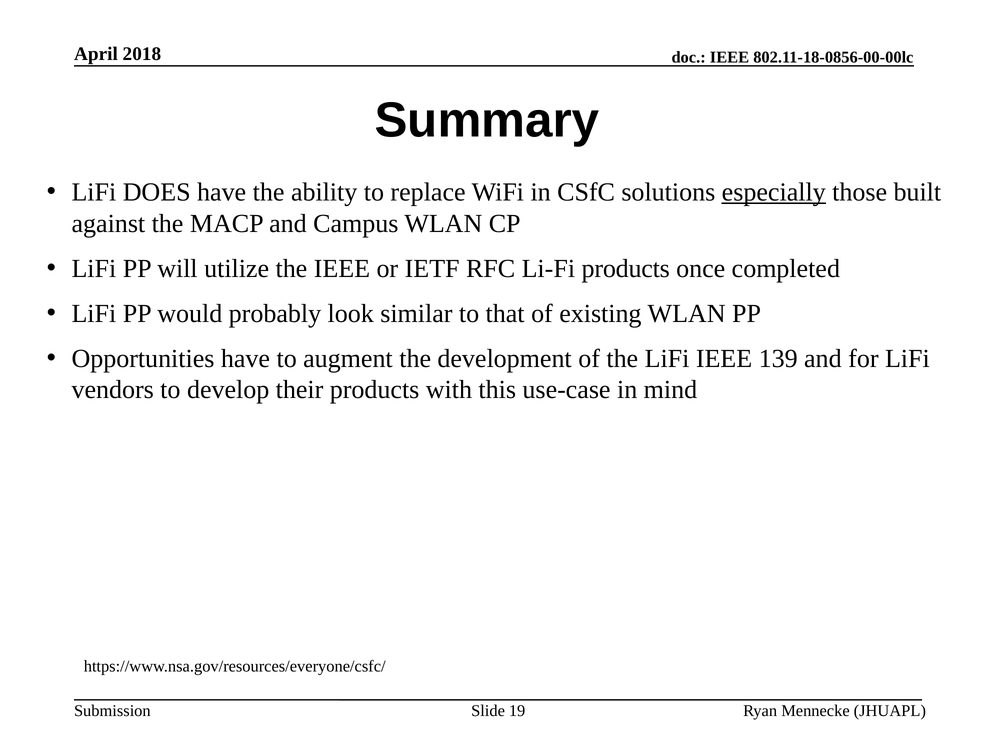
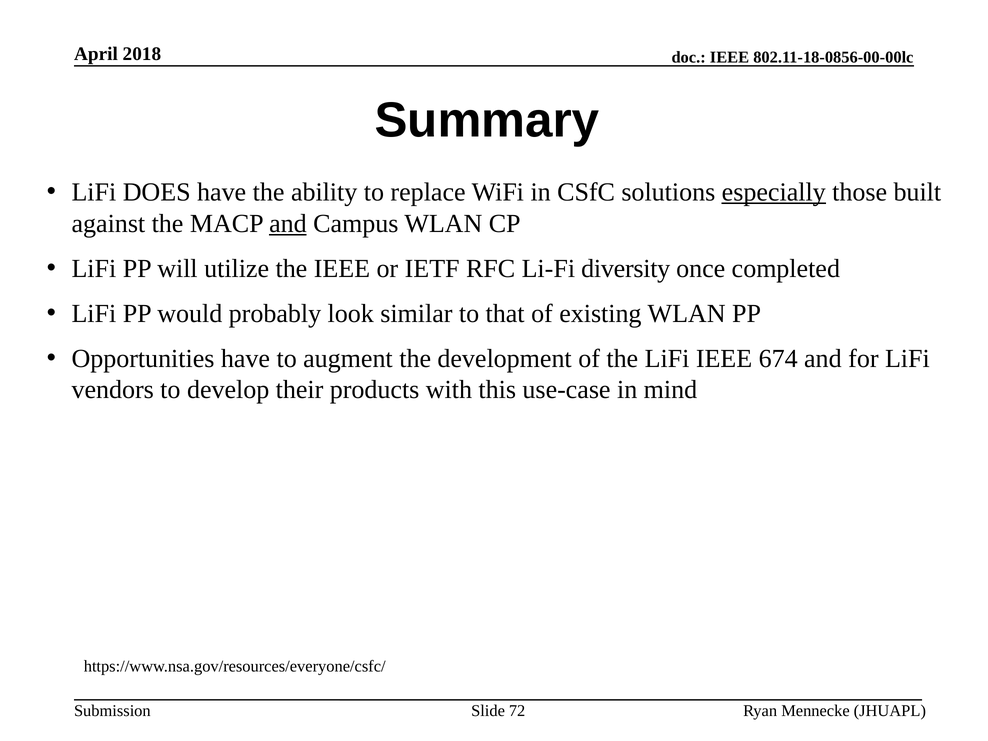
and at (288, 223) underline: none -> present
Li-Fi products: products -> diversity
139: 139 -> 674
19: 19 -> 72
